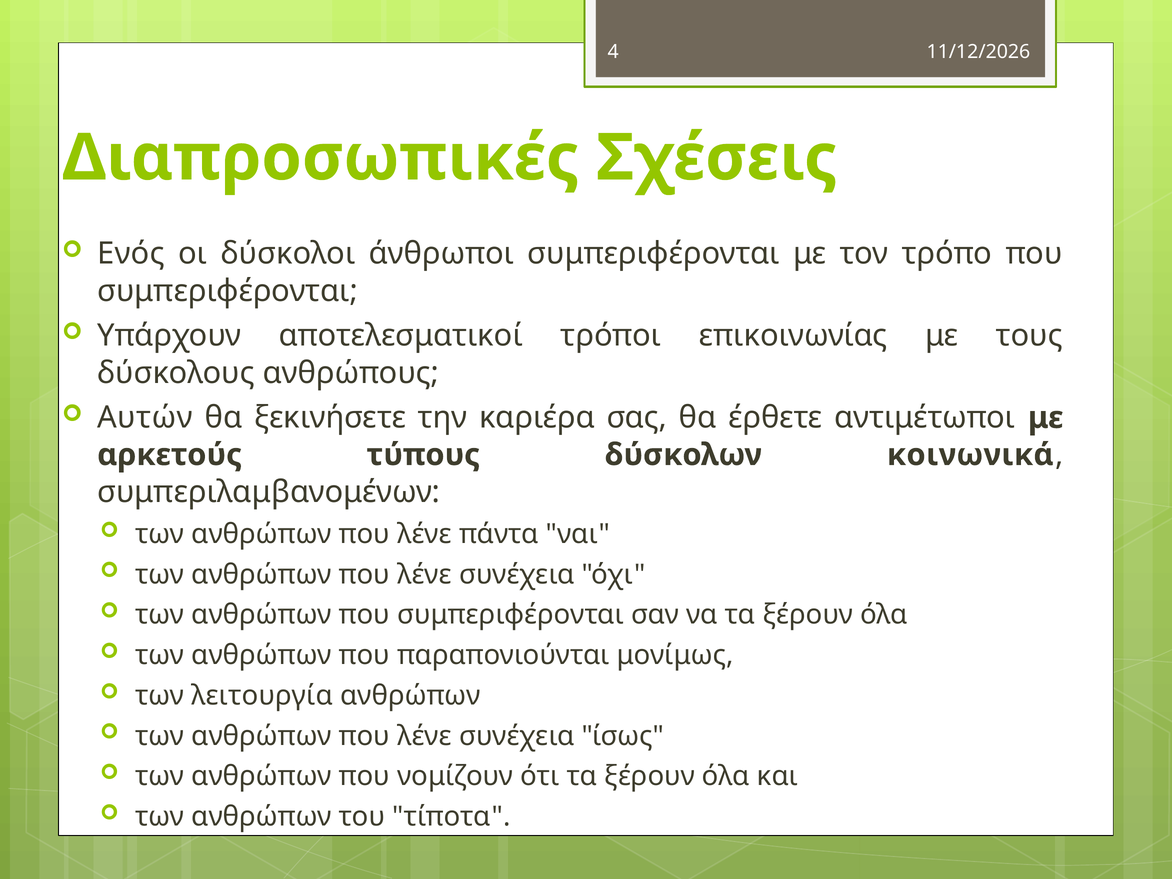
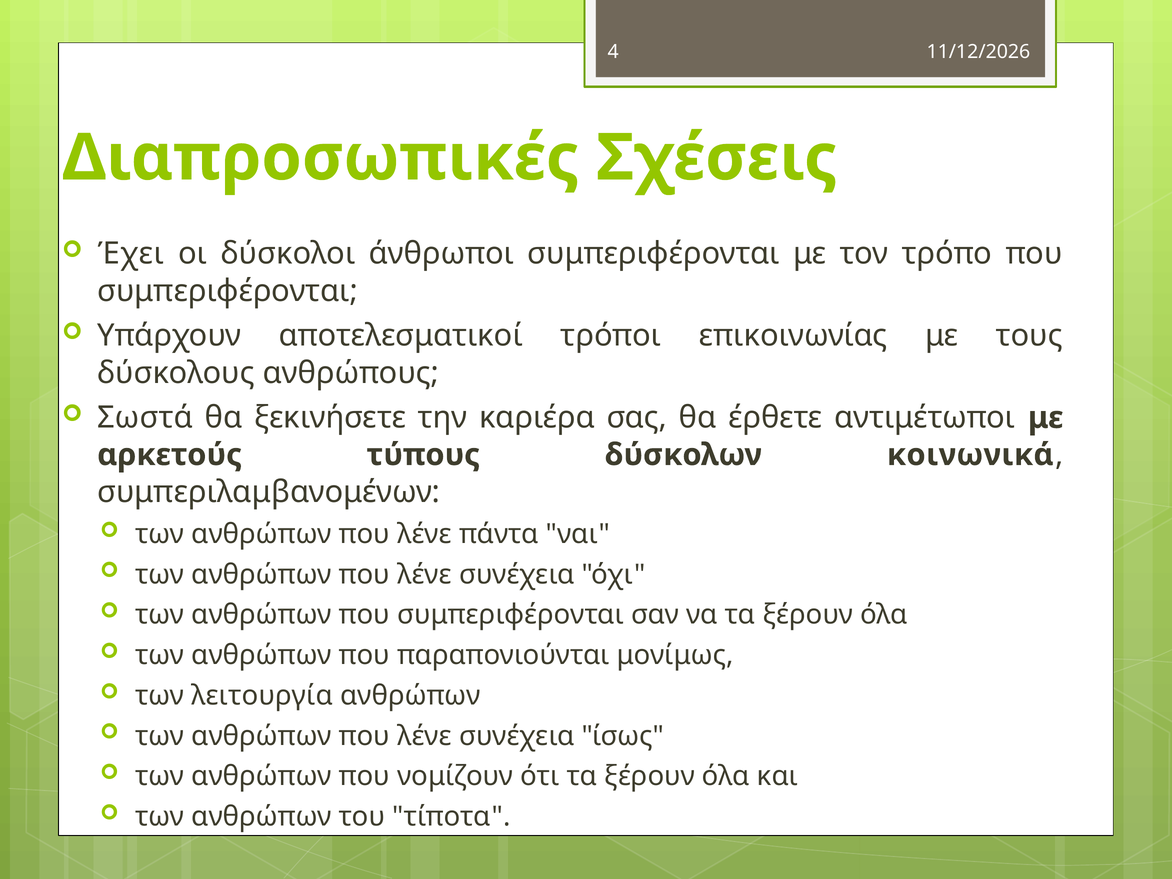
Ενός: Ενός -> Έχει
Αυτών: Αυτών -> Σωστά
